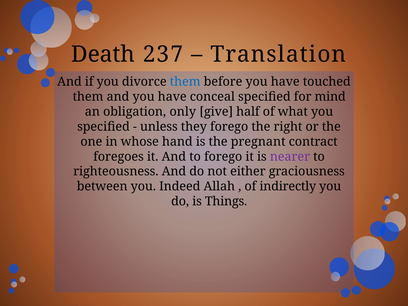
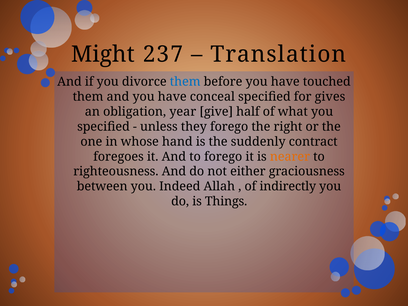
Death: Death -> Might
mind: mind -> gives
only: only -> year
pregnant: pregnant -> suddenly
nearer colour: purple -> orange
